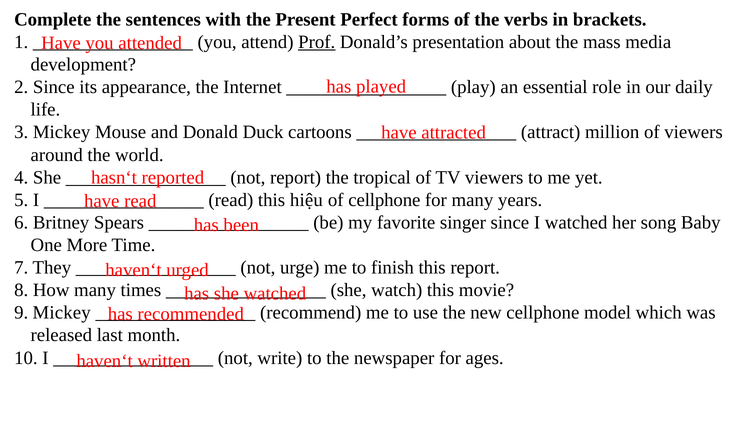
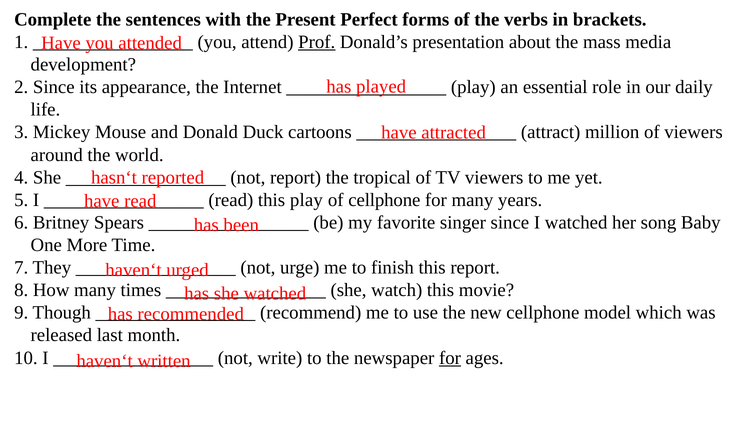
this hiệu: hiệu -> play
9 Mickey: Mickey -> Though
for at (450, 358) underline: none -> present
